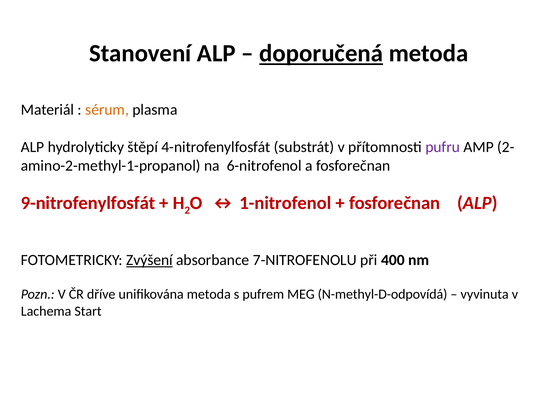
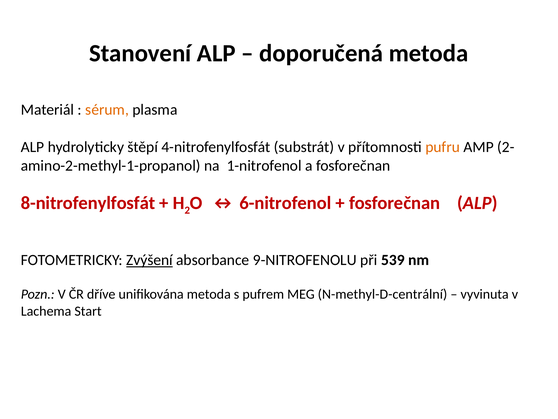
doporučená underline: present -> none
pufru colour: purple -> orange
6-nitrofenol: 6-nitrofenol -> 1-nitrofenol
9-nitrofenylfosfát: 9-nitrofenylfosfát -> 8-nitrofenylfosfát
1-nitrofenol: 1-nitrofenol -> 6-nitrofenol
7-NITROFENOLU: 7-NITROFENOLU -> 9-NITROFENOLU
400: 400 -> 539
N-methyl-D-odpovídá: N-methyl-D-odpovídá -> N-methyl-D-centrální
